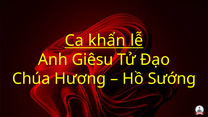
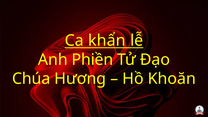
Giêsu: Giêsu -> Phiền
Sướng: Sướng -> Khoăn
